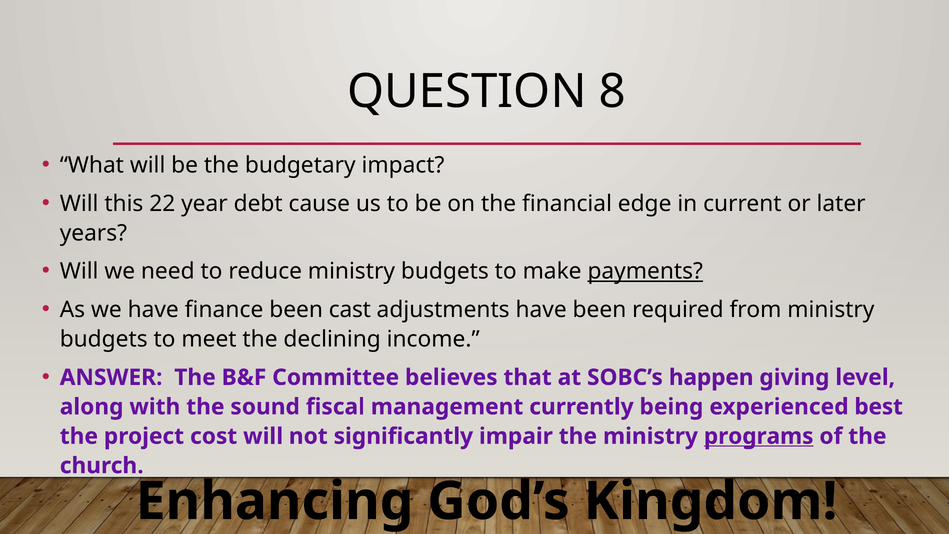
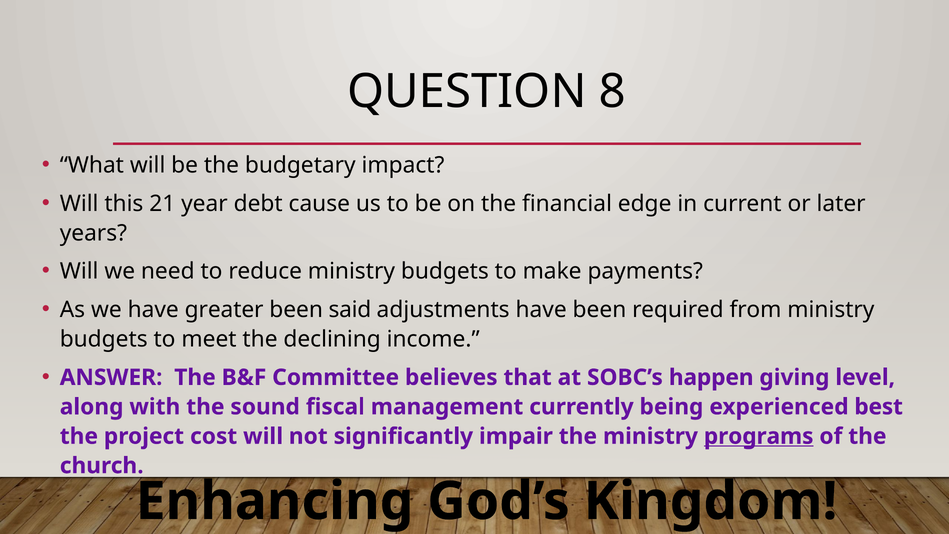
22: 22 -> 21
payments underline: present -> none
finance: finance -> greater
cast: cast -> said
